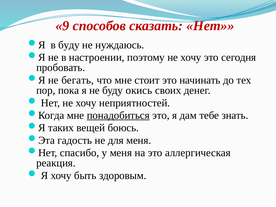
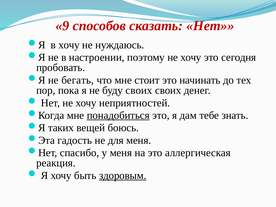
в буду: буду -> хочу
буду окись: окись -> своих
здоровым underline: none -> present
